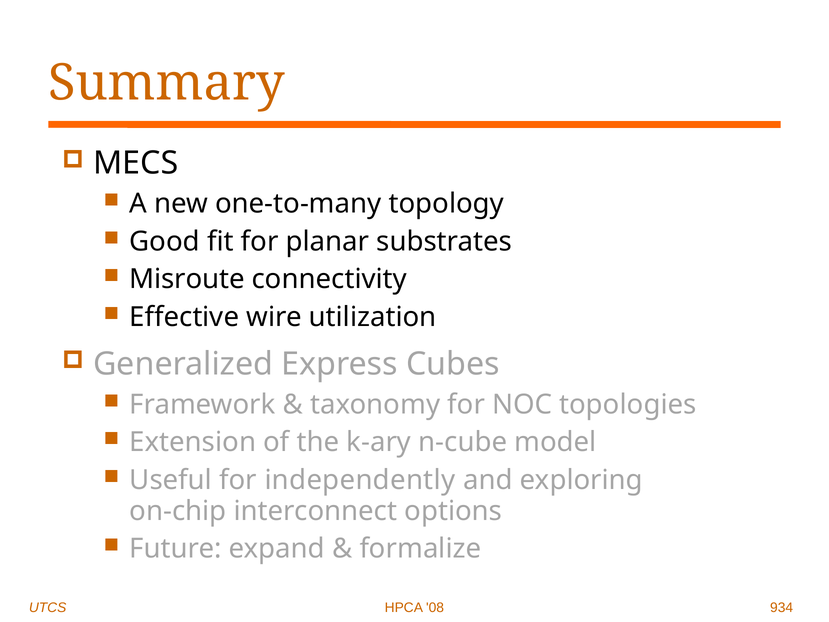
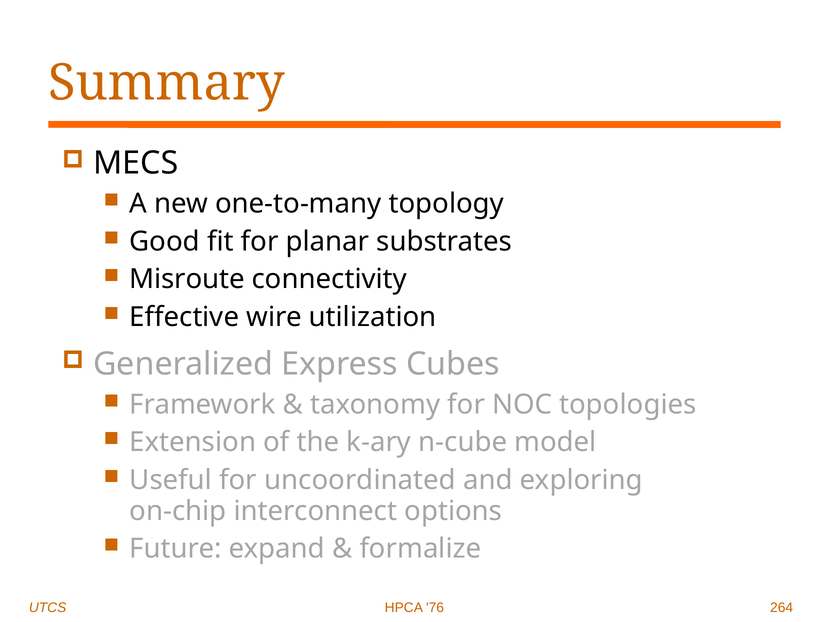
independently: independently -> uncoordinated
08: 08 -> 76
934: 934 -> 264
